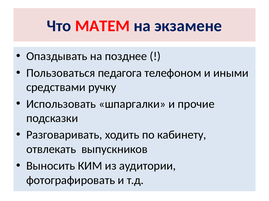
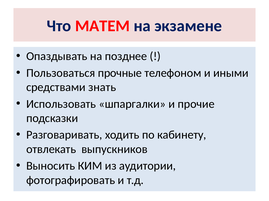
педагога: педагога -> прочные
ручку: ручку -> знать
